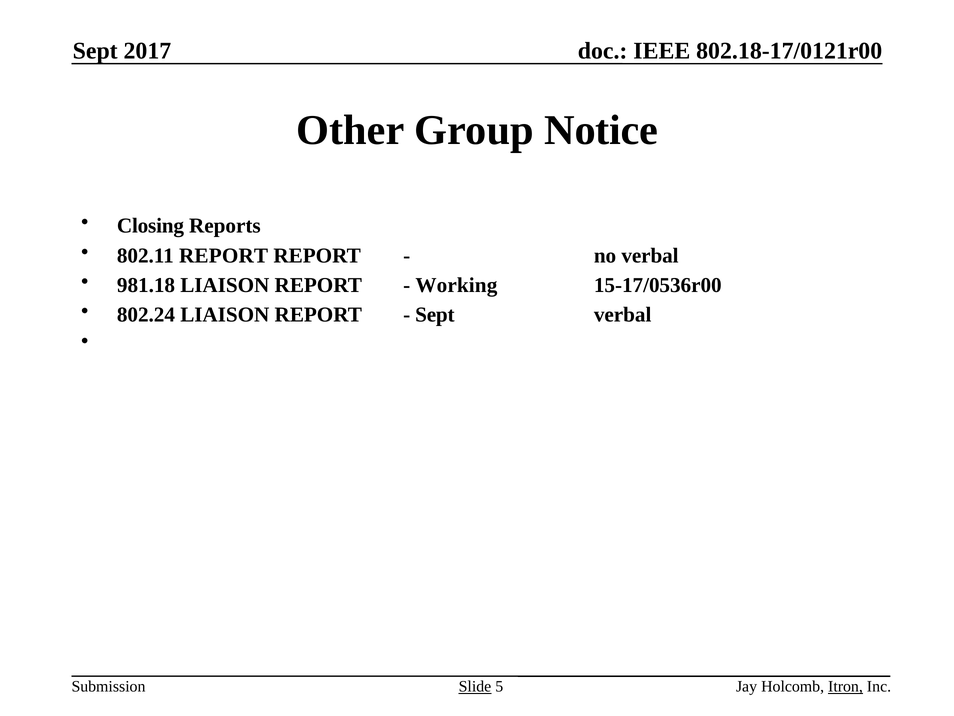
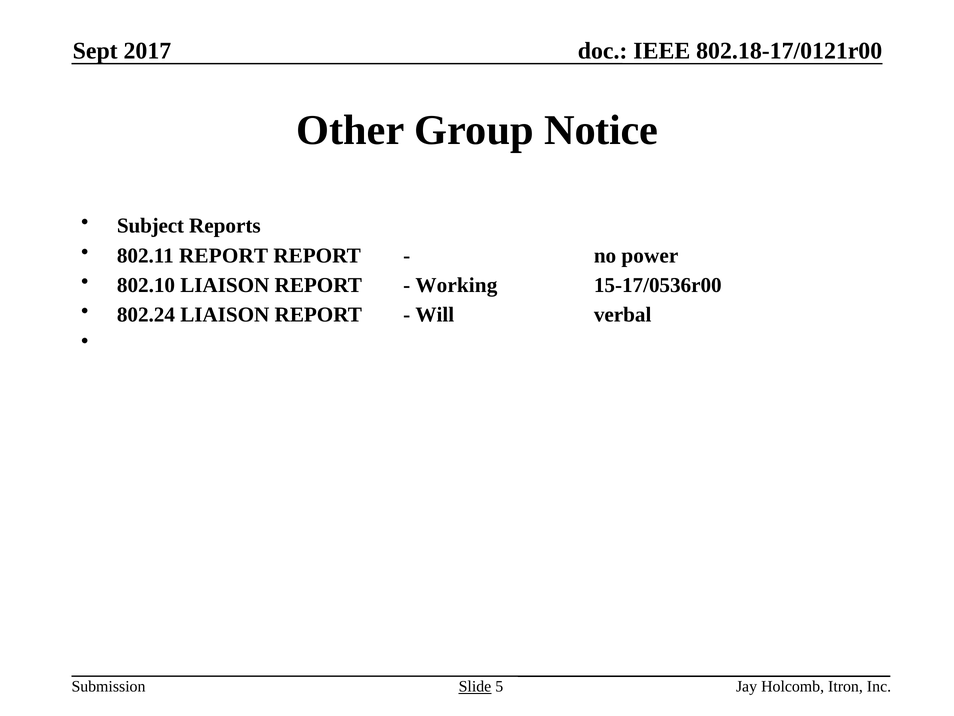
Closing: Closing -> Subject
no verbal: verbal -> power
981.18: 981.18 -> 802.10
Sept at (435, 315): Sept -> Will
Itron underline: present -> none
